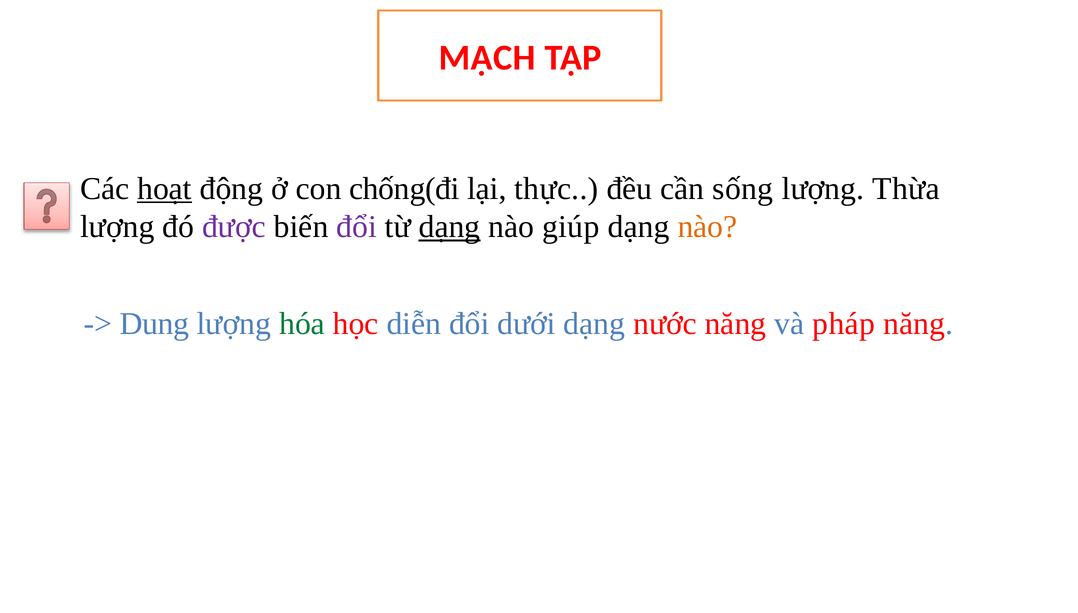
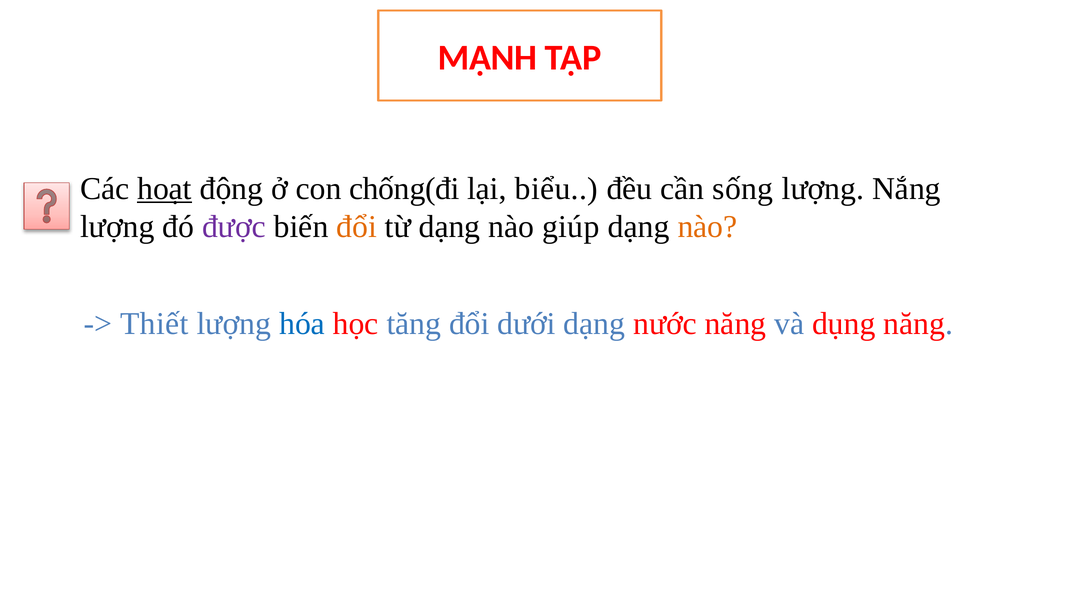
MẠCH: MẠCH -> MẠNH
thực: thực -> biểu
Thừa: Thừa -> Nắng
đổi at (357, 227) colour: purple -> orange
dạng at (450, 227) underline: present -> none
Dung: Dung -> Thiết
hóa colour: green -> blue
diễn: diễn -> tăng
pháp: pháp -> dụng
